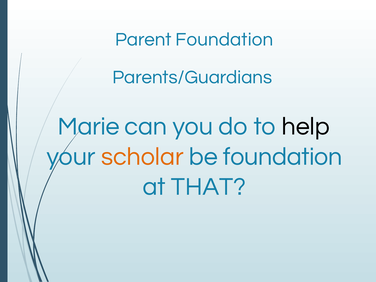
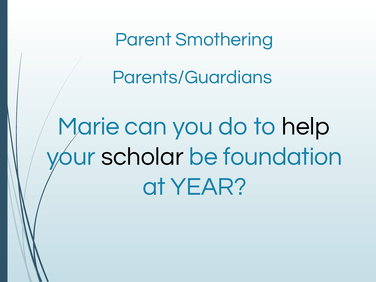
Parent Foundation: Foundation -> Smothering
scholar colour: orange -> black
THAT: THAT -> YEAR
